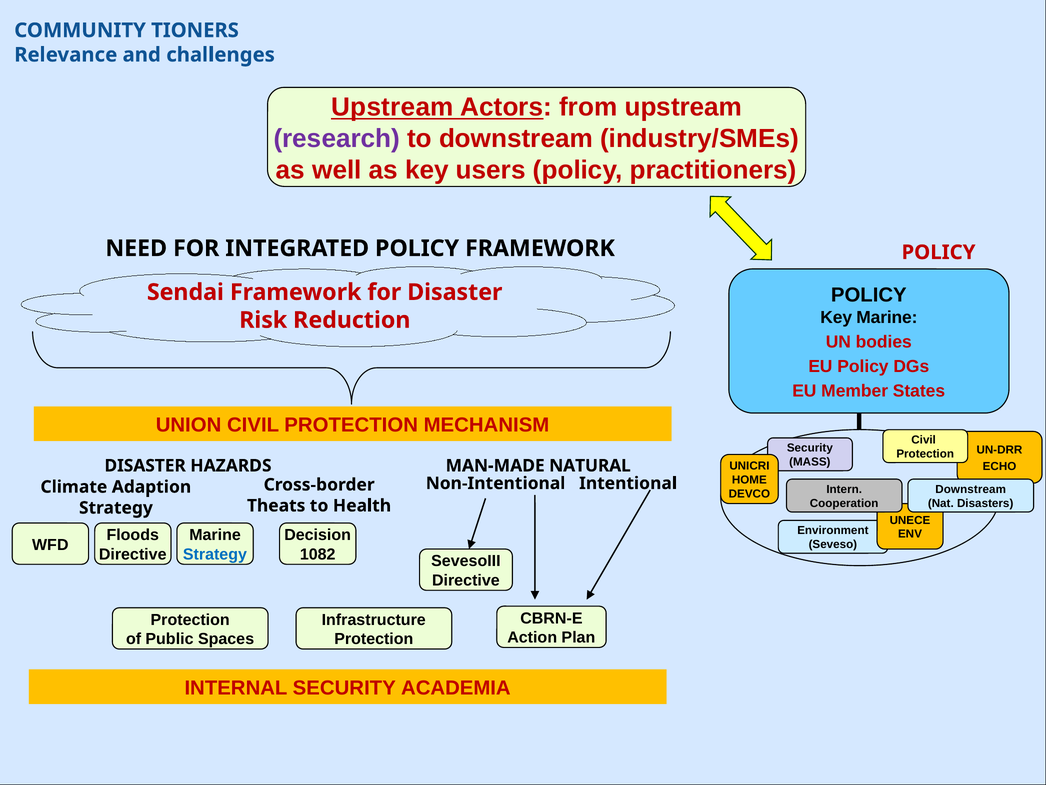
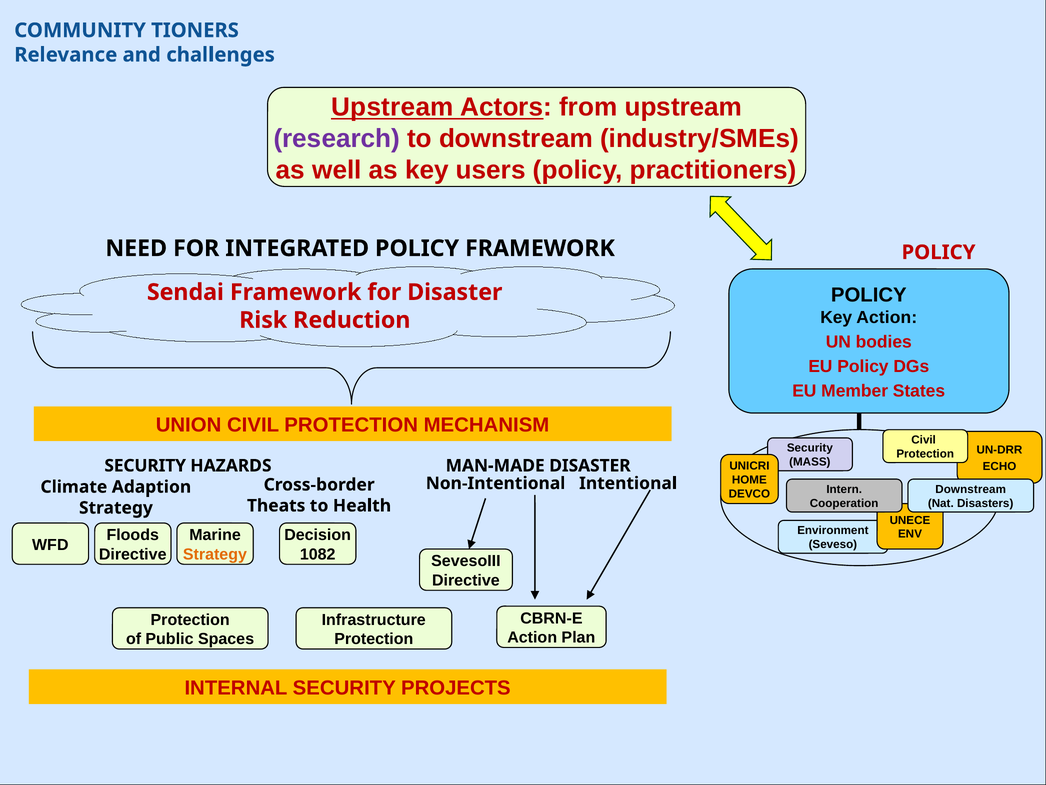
Key Marine: Marine -> Action
DISASTER at (145, 465): DISASTER -> SECURITY
MAN-MADE NATURAL: NATURAL -> DISASTER
Strategy at (215, 554) colour: blue -> orange
ACADEMIA: ACADEMIA -> PROJECTS
